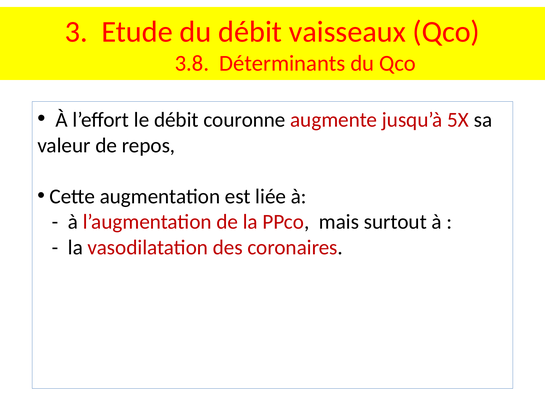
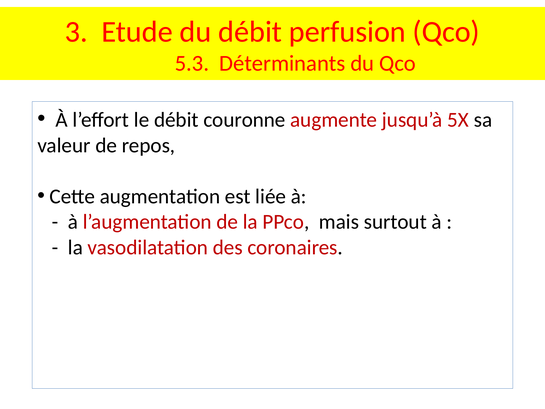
vaisseaux: vaisseaux -> perfusion
3.8: 3.8 -> 5.3
